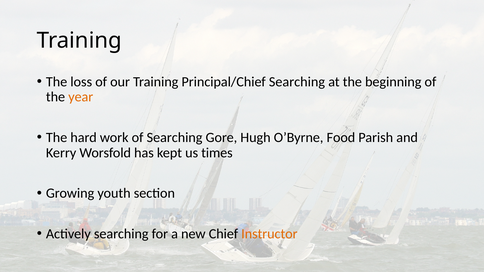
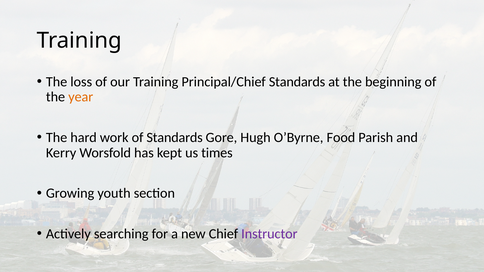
Principal/Chief Searching: Searching -> Standards
of Searching: Searching -> Standards
Instructor colour: orange -> purple
